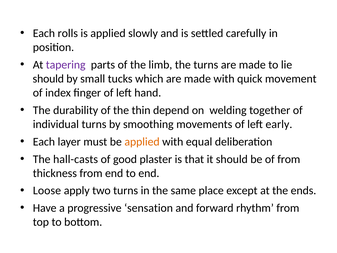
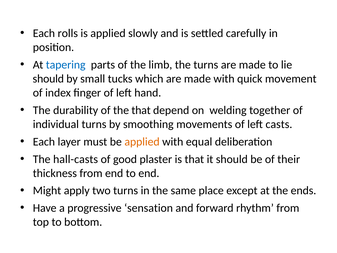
tapering colour: purple -> blue
the thin: thin -> that
early: early -> casts
of from: from -> their
Loose: Loose -> Might
